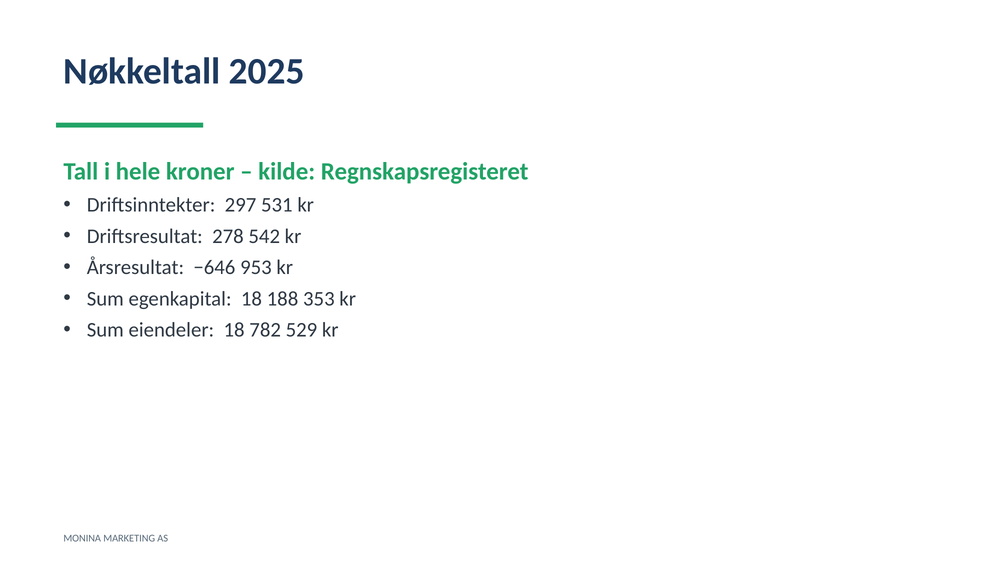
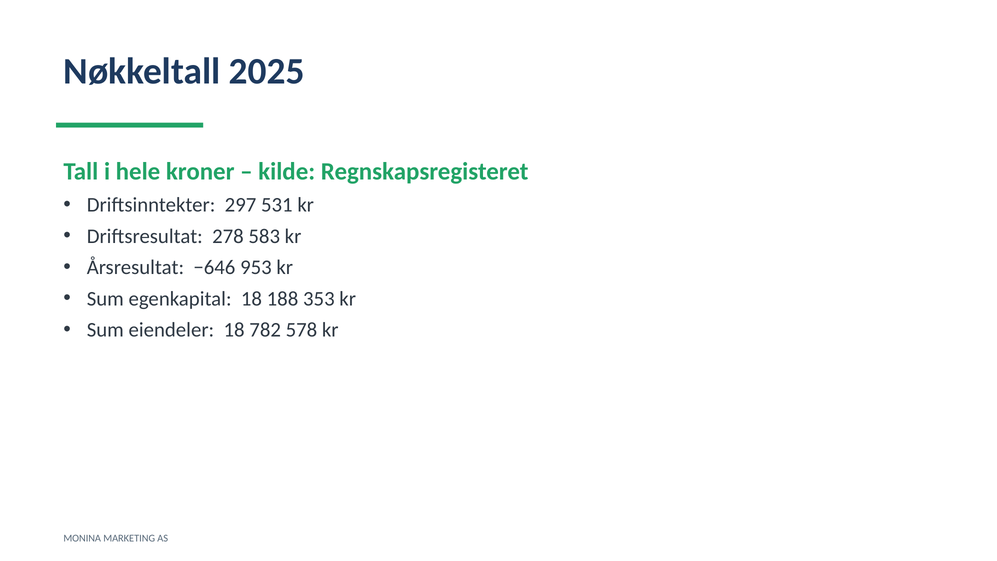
542: 542 -> 583
529: 529 -> 578
